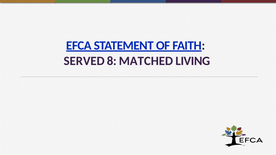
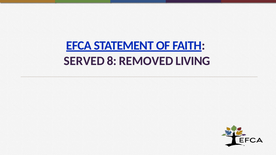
MATCHED: MATCHED -> REMOVED
